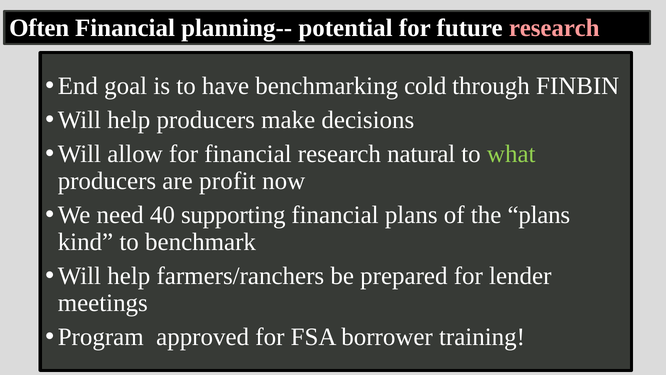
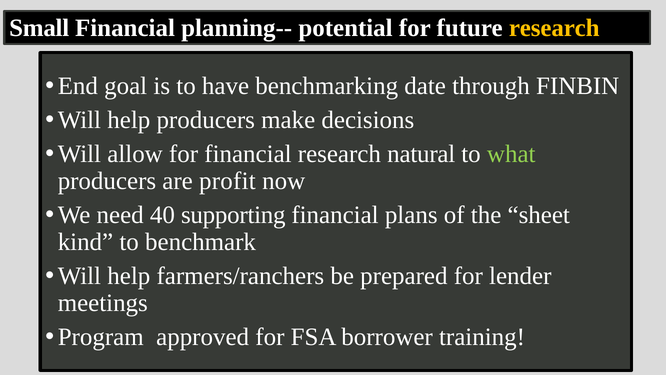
Often: Often -> Small
research at (554, 28) colour: pink -> yellow
cold: cold -> date
the plans: plans -> sheet
